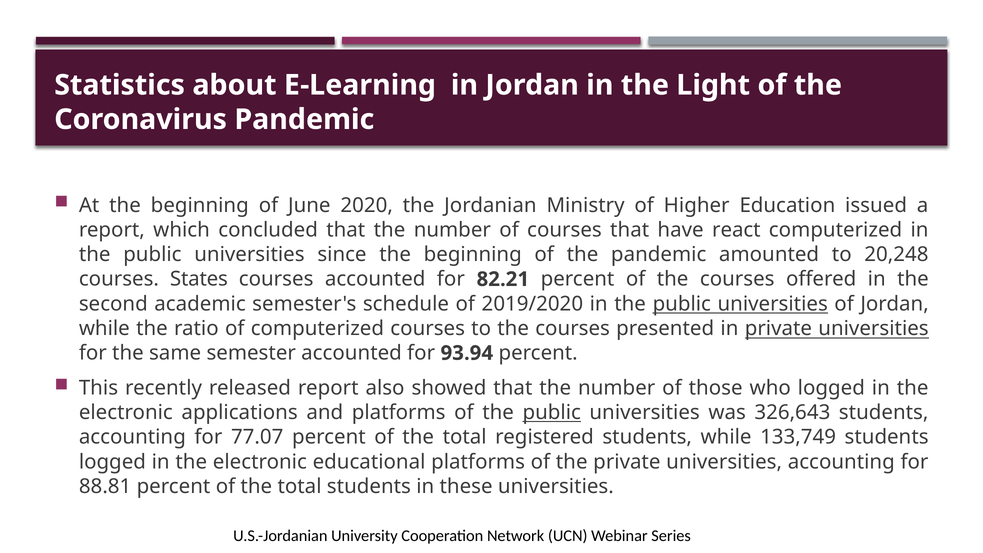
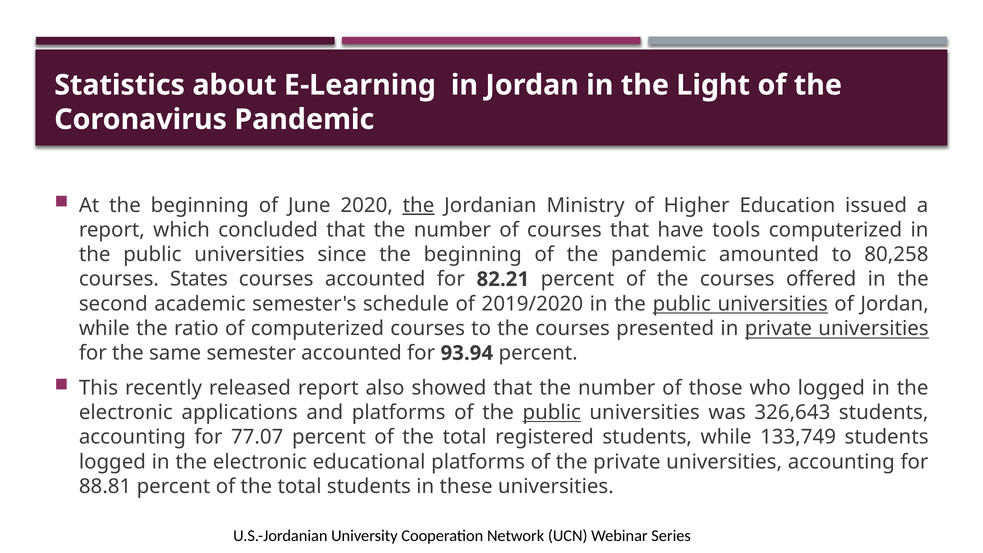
the at (419, 205) underline: none -> present
react: react -> tools
20,248: 20,248 -> 80,258
